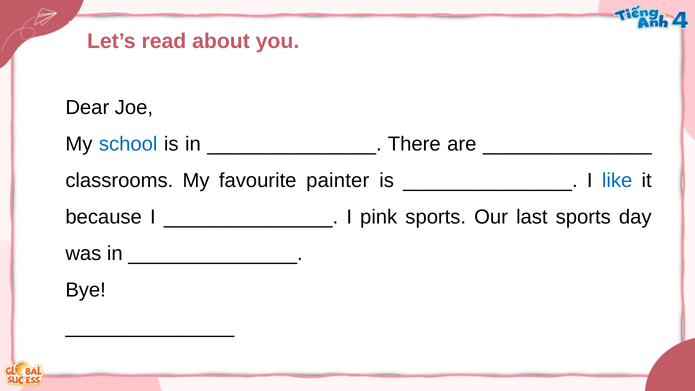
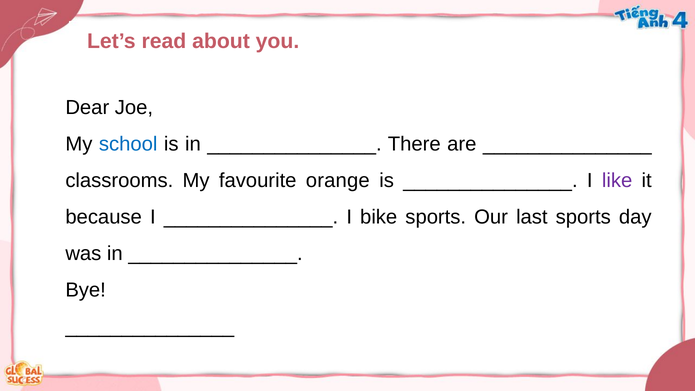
painter: painter -> orange
like colour: blue -> purple
pink: pink -> bike
